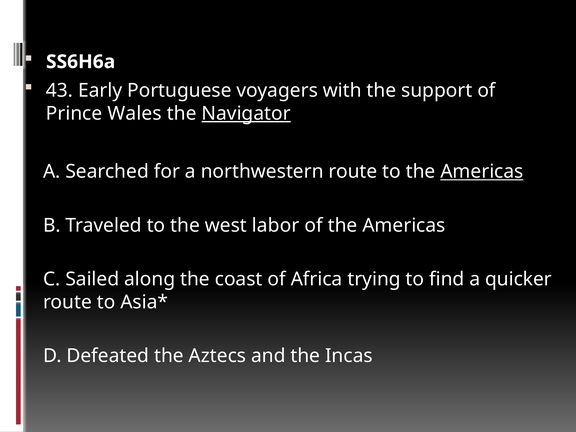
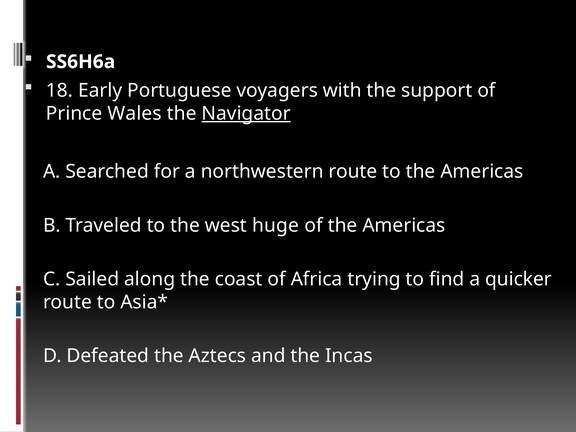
43: 43 -> 18
Americas at (482, 172) underline: present -> none
labor: labor -> huge
